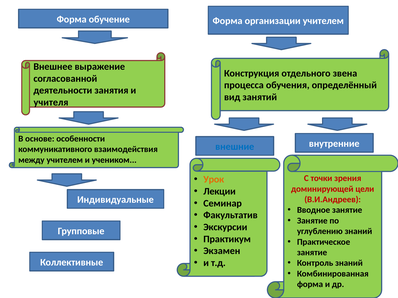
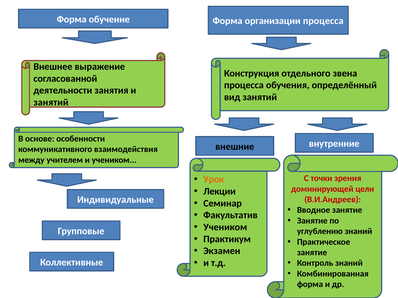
организации учителем: учителем -> процесса
учителя at (51, 103): учителя -> занятий
внешние colour: blue -> black
Экскурсии at (225, 228): Экскурсии -> Учеником
